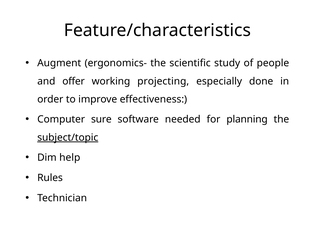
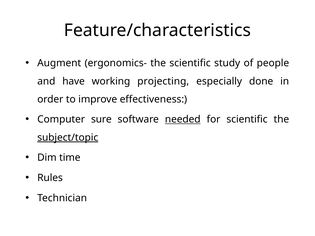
offer: offer -> have
needed underline: none -> present
for planning: planning -> scientific
help: help -> time
